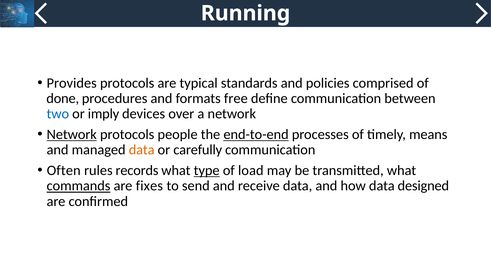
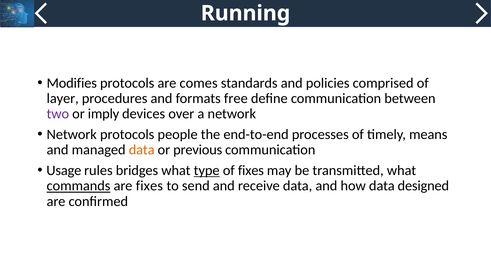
Provides: Provides -> Modifies
typical: typical -> comes
done: done -> layer
two colour: blue -> purple
Network at (72, 135) underline: present -> none
end-to-end underline: present -> none
carefully: carefully -> previous
Often: Often -> Usage
records: records -> bridges
of load: load -> fixes
